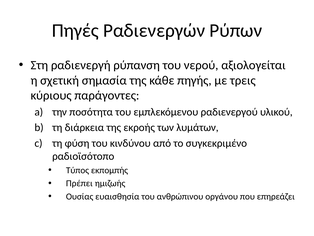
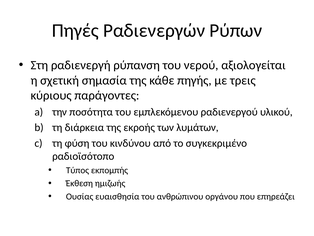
Πρέπει: Πρέπει -> Έκθεση
